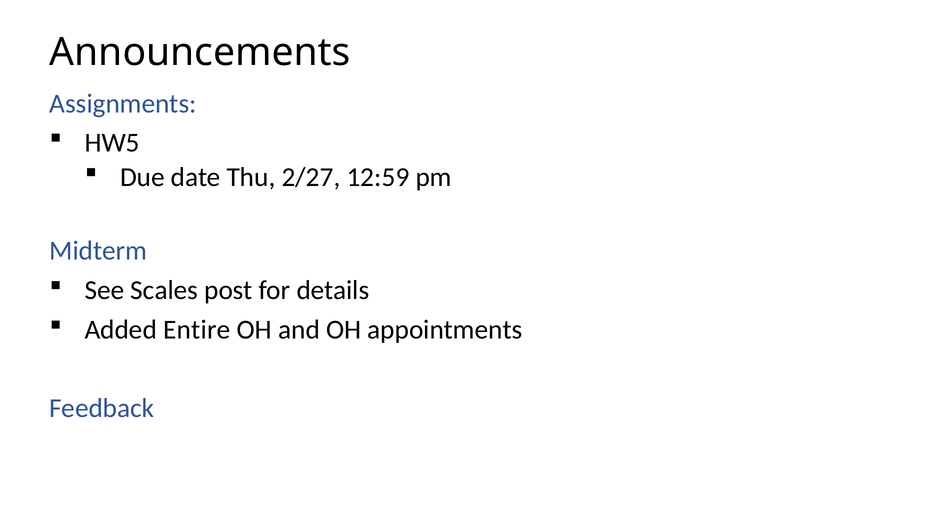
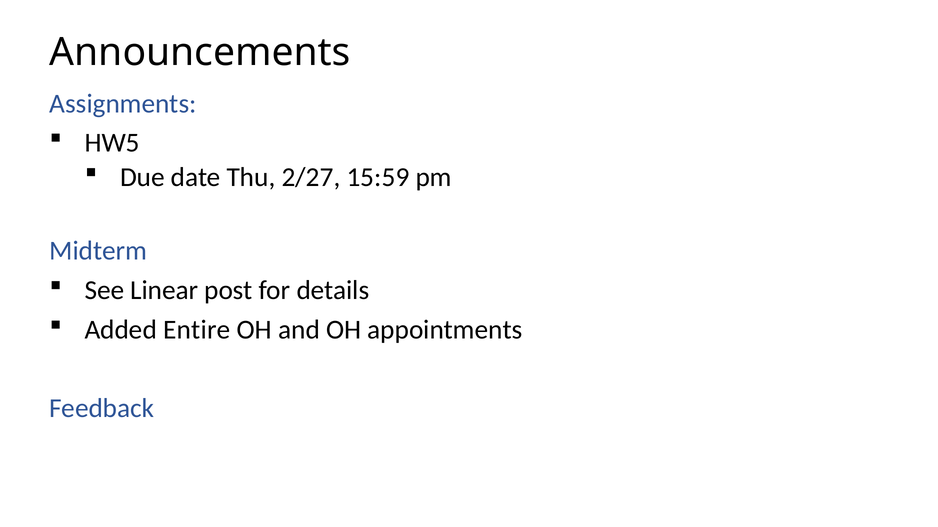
12:59: 12:59 -> 15:59
Scales: Scales -> Linear
